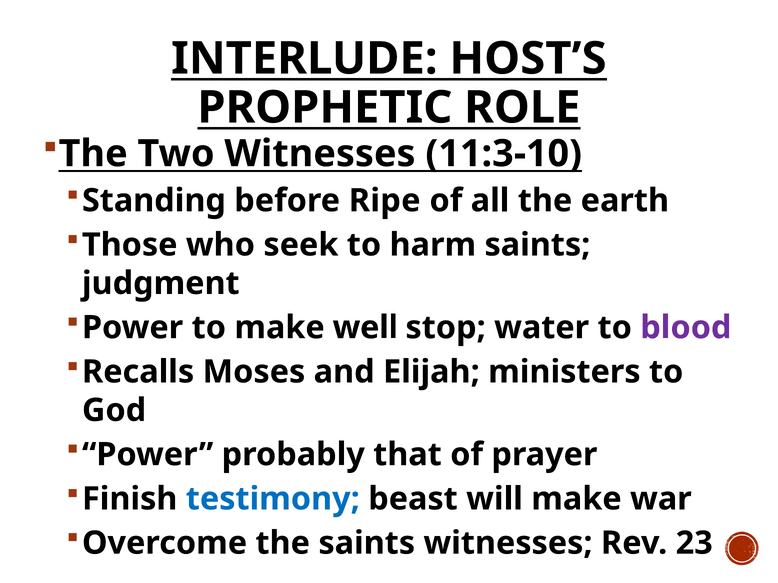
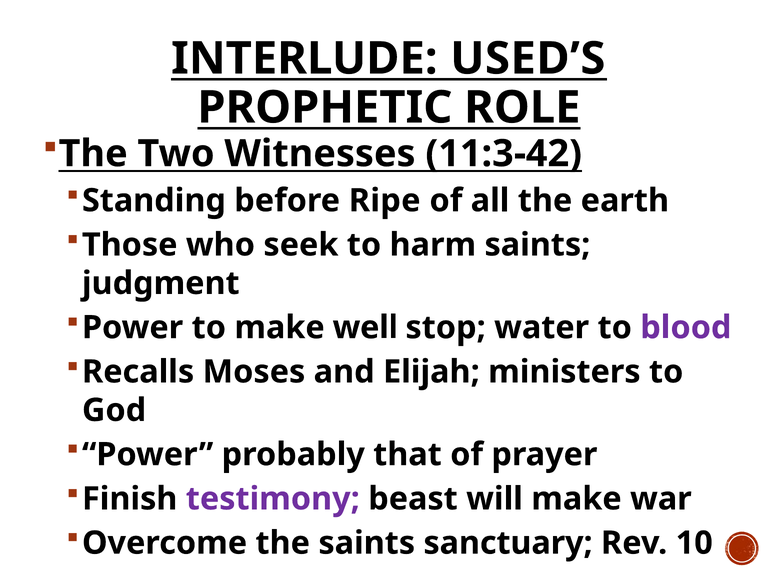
HOST’S: HOST’S -> USED’S
11:3-10: 11:3-10 -> 11:3-42
testimony colour: blue -> purple
saints witnesses: witnesses -> sanctuary
23: 23 -> 10
